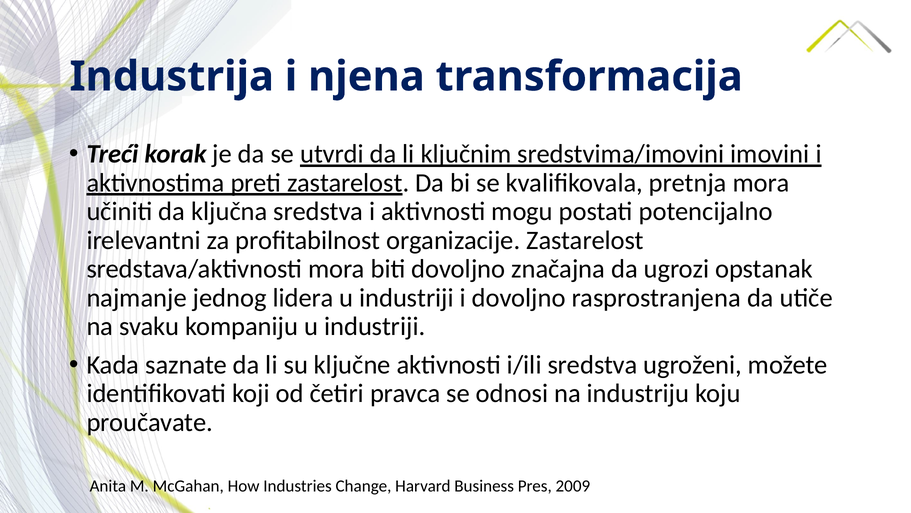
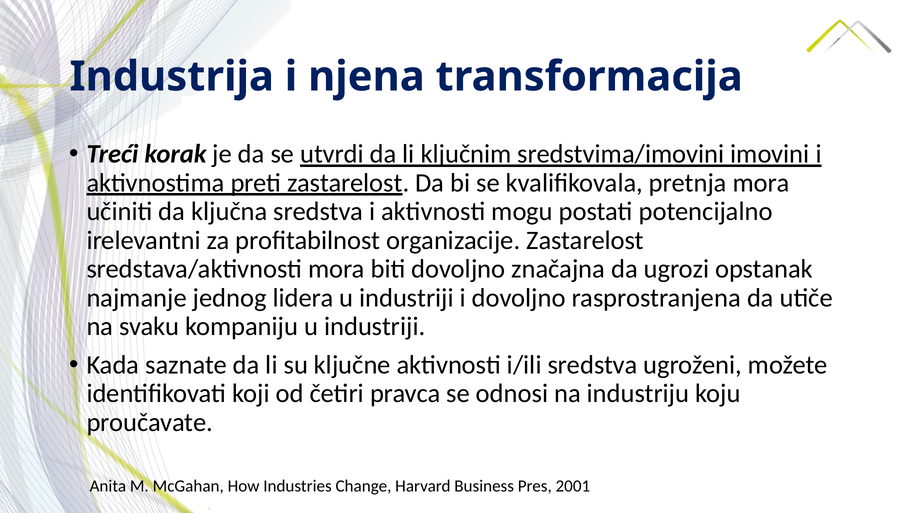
2009: 2009 -> 2001
